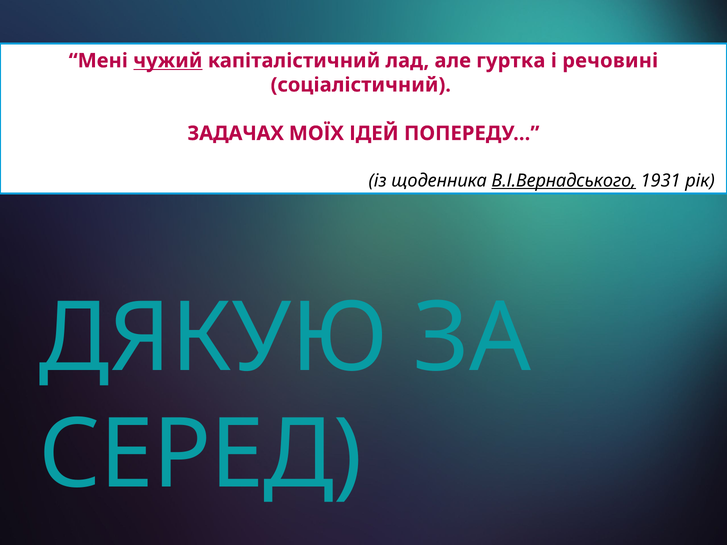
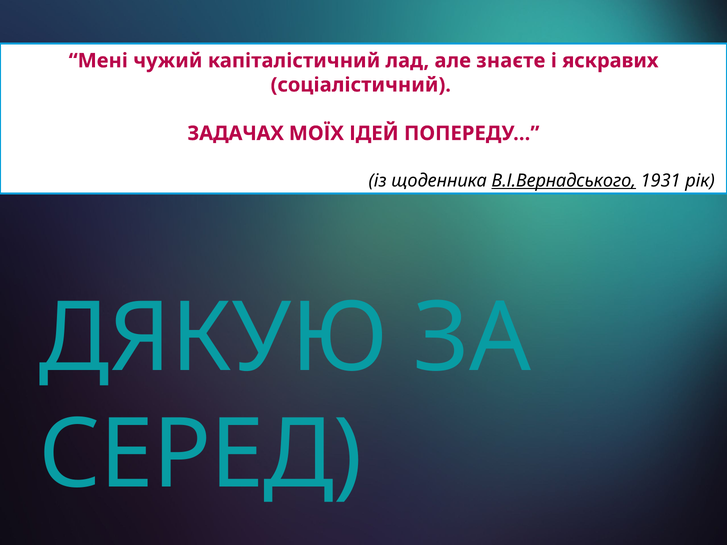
чужий underline: present -> none
гуртка: гуртка -> знаєте
речовинi: речовинi -> яскравих
